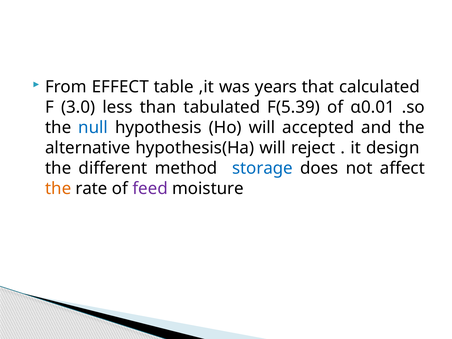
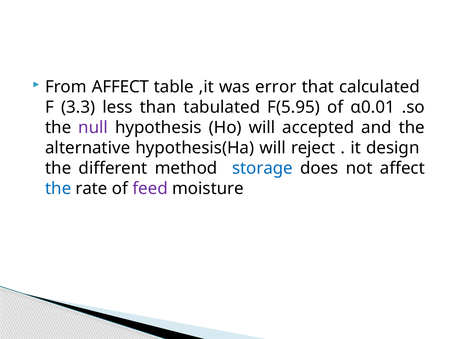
From EFFECT: EFFECT -> AFFECT
years: years -> error
3.0: 3.0 -> 3.3
F(5.39: F(5.39 -> F(5.95
null colour: blue -> purple
the at (58, 189) colour: orange -> blue
